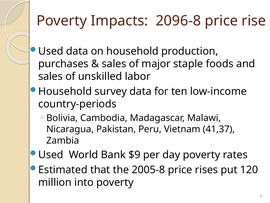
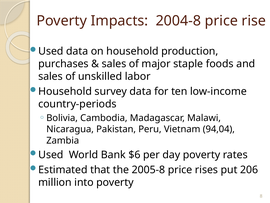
2096-8: 2096-8 -> 2004-8
41,37: 41,37 -> 94,04
$9: $9 -> $6
120: 120 -> 206
